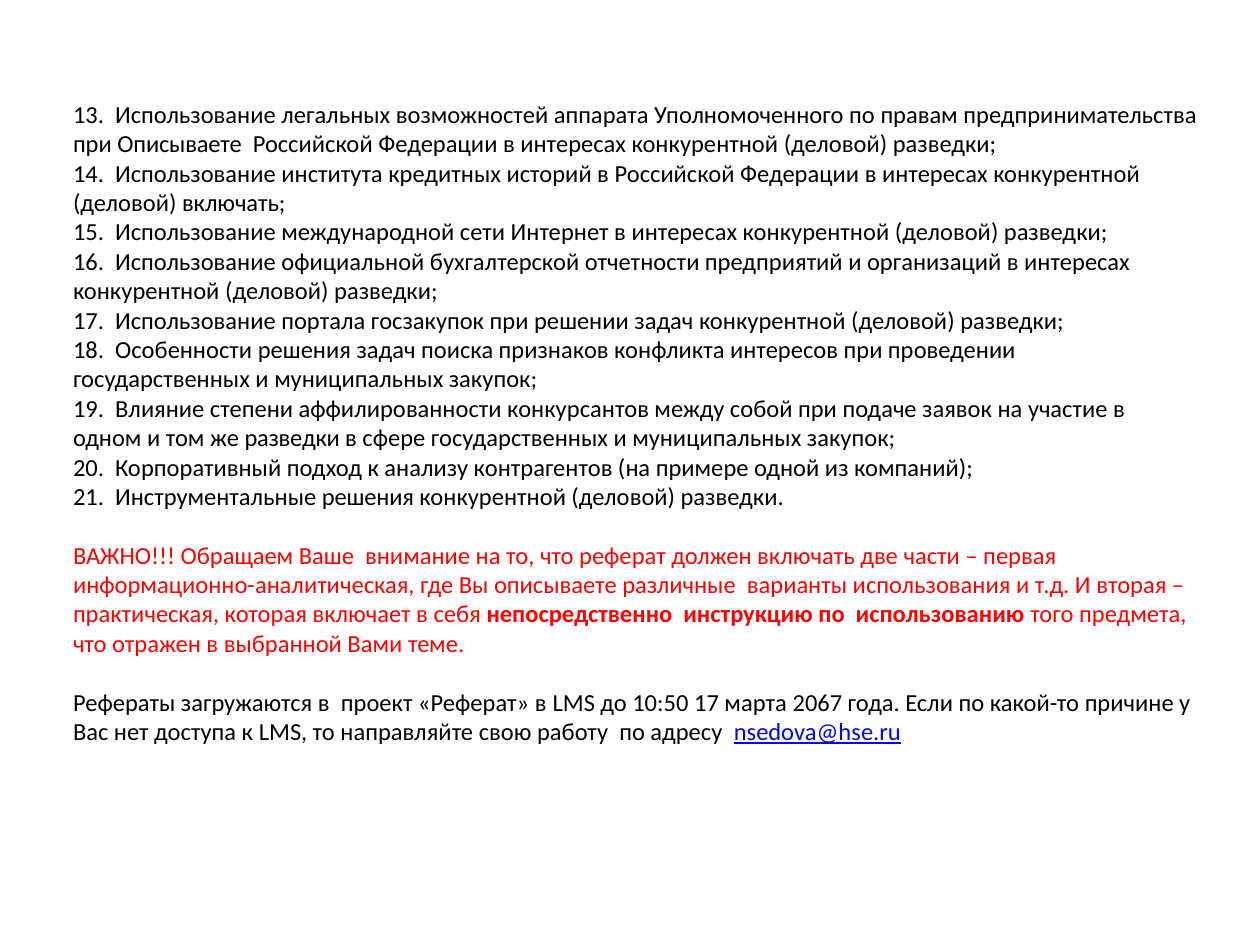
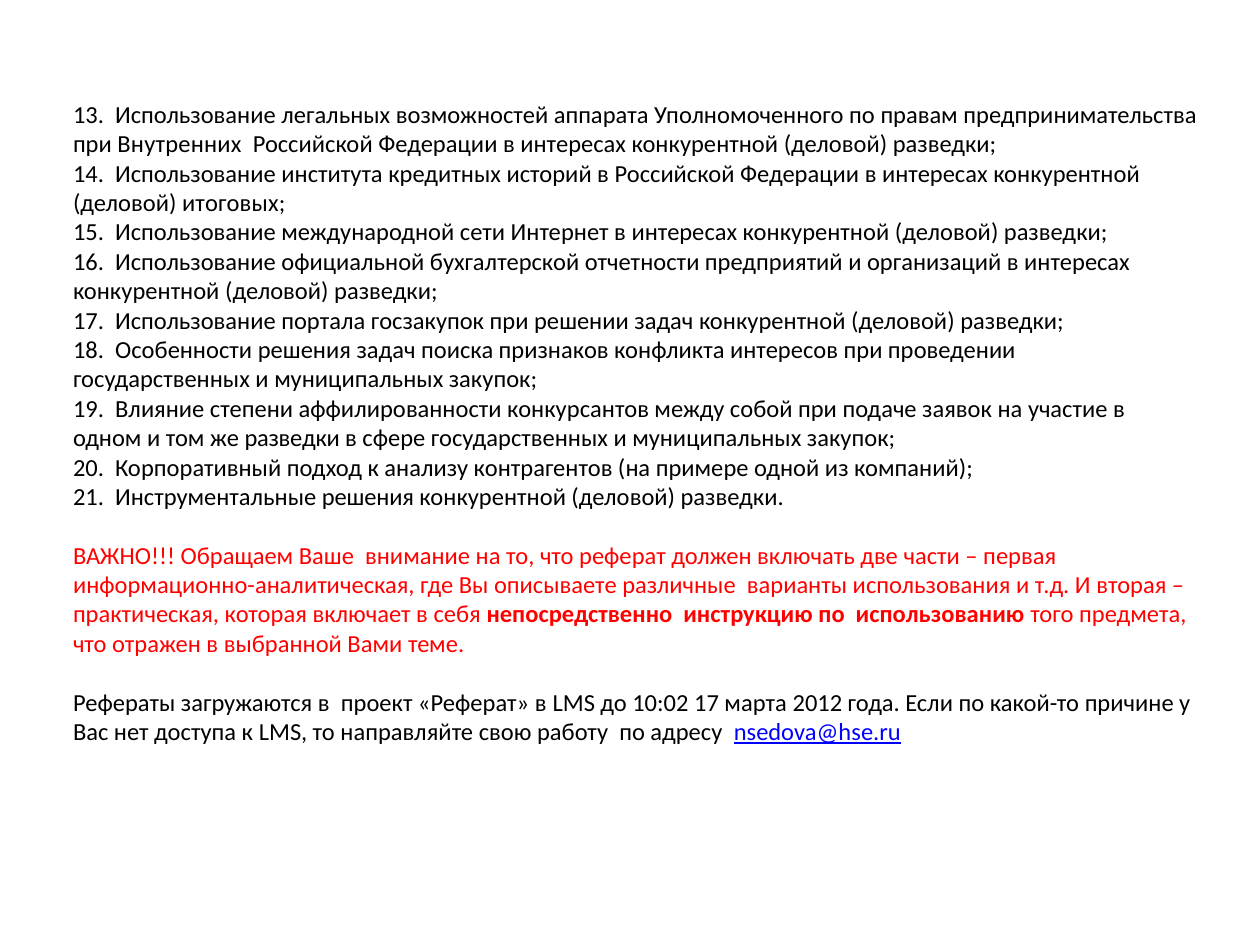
при Описываете: Описываете -> Внутренних
деловой включать: включать -> итоговых
10:50: 10:50 -> 10:02
2067: 2067 -> 2012
